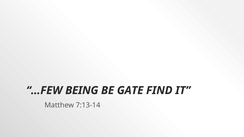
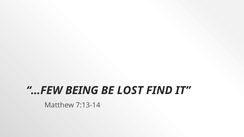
GATE: GATE -> LOST
